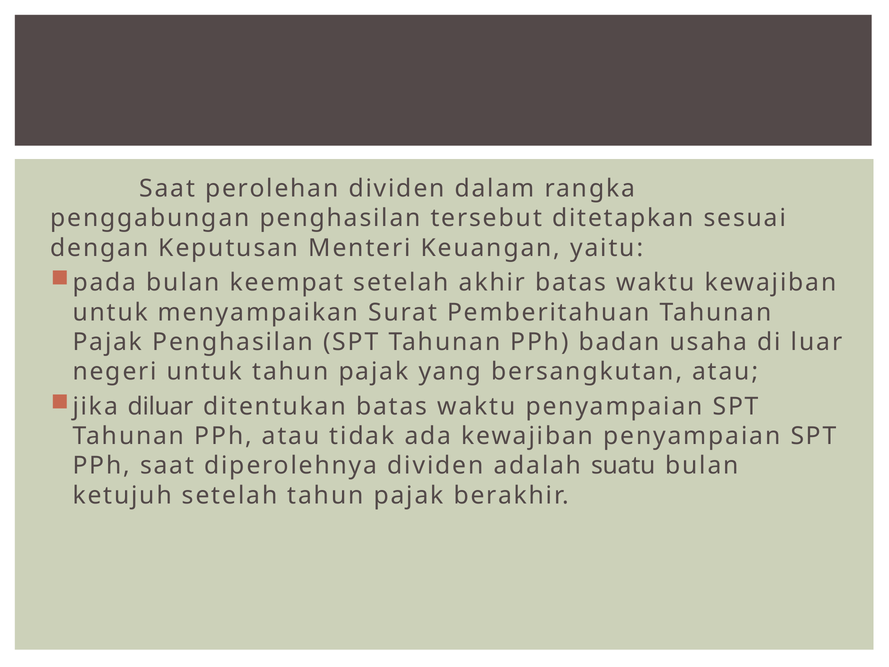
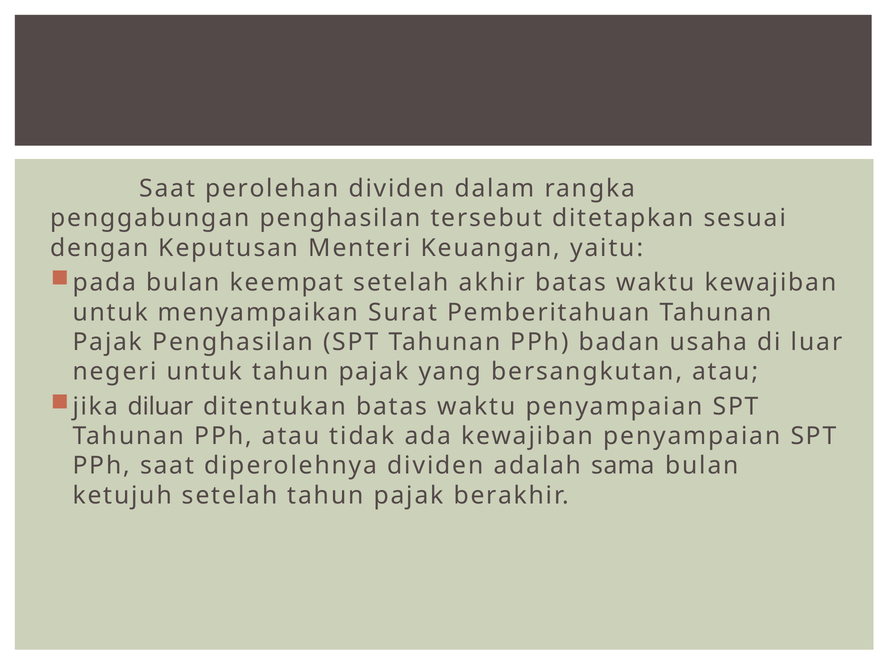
suatu: suatu -> sama
